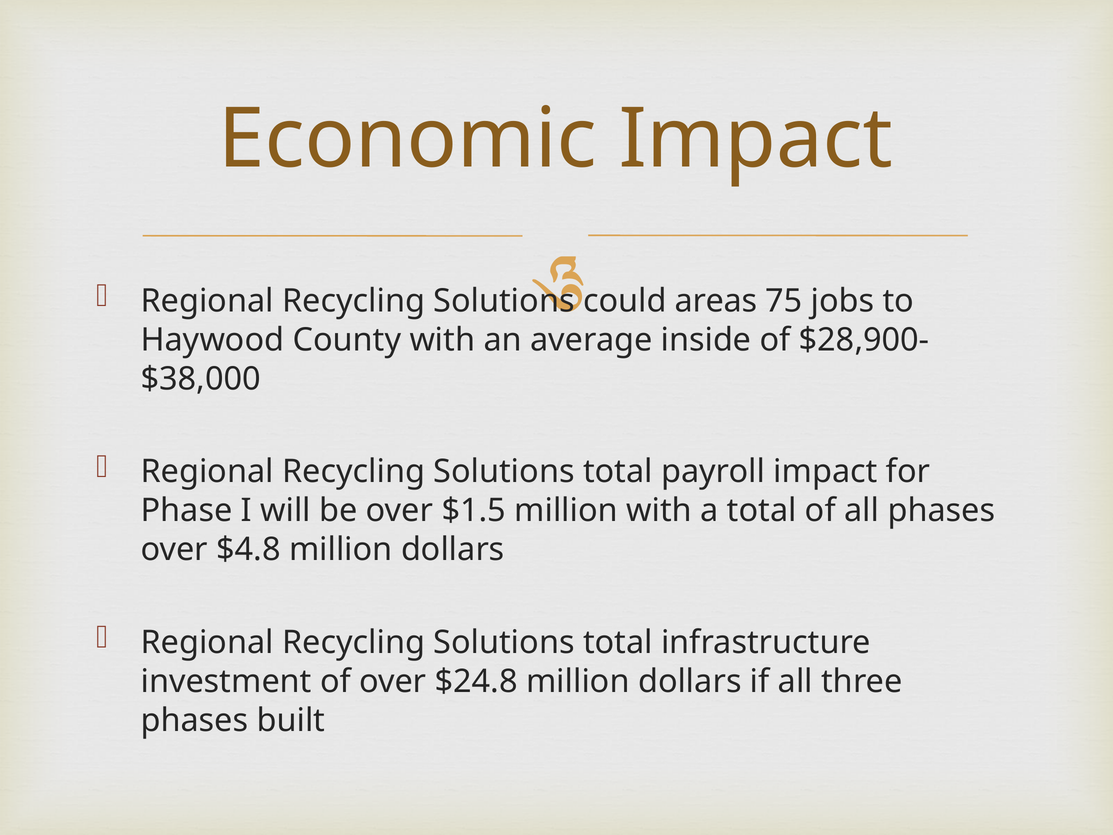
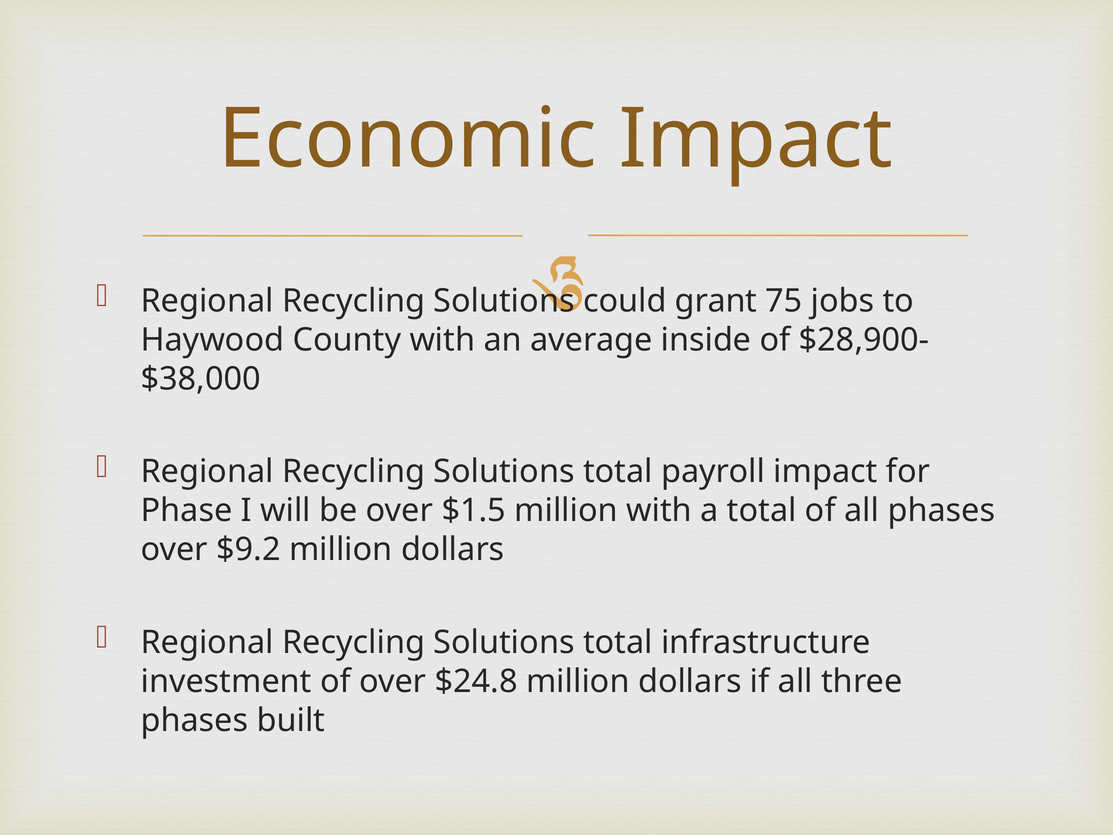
areas: areas -> grant
$4.8: $4.8 -> $9.2
